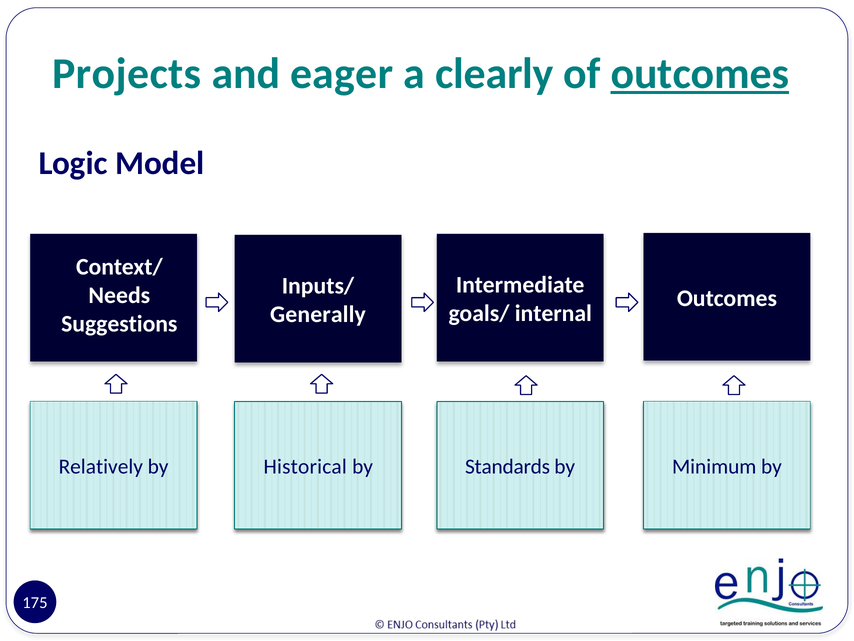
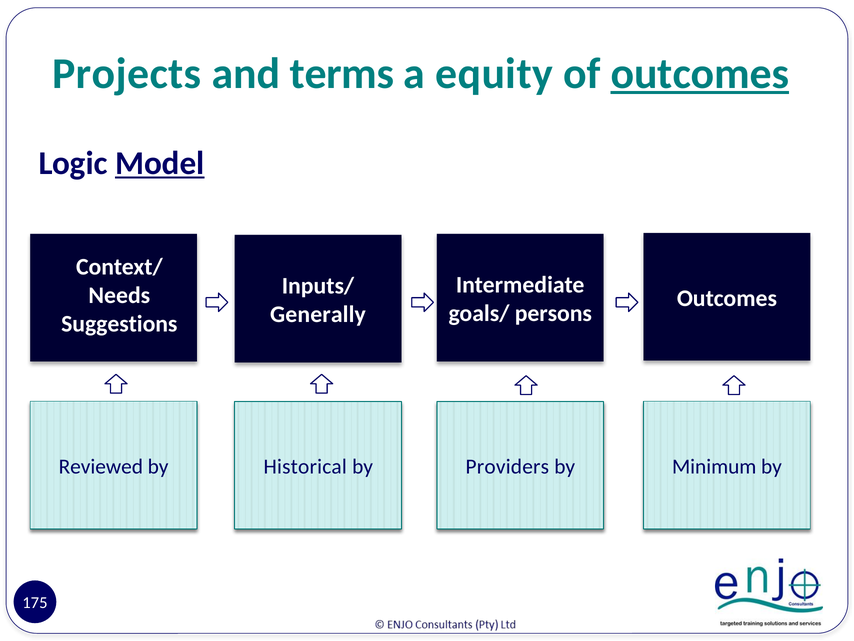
eager: eager -> terms
clearly: clearly -> equity
Model underline: none -> present
internal: internal -> persons
Relatively: Relatively -> Reviewed
Standards: Standards -> Providers
